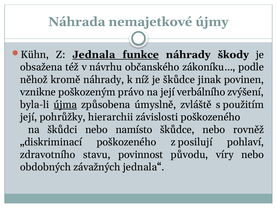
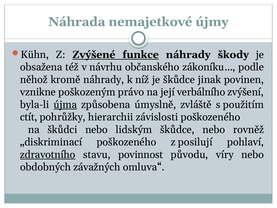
Jednala: Jednala -> Zvýšené
její at (29, 117): její -> ctít
namísto: namísto -> lidským
zdravotního underline: none -> present
jednala“: jednala“ -> omluva“
